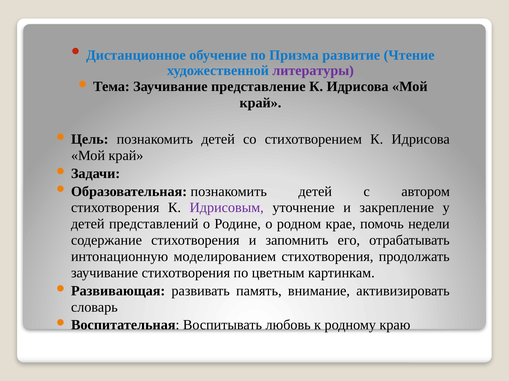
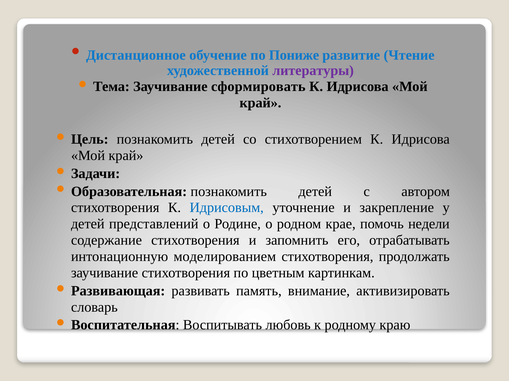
Призма: Призма -> Пониже
представление: представление -> сформировать
Идрисовым colour: purple -> blue
